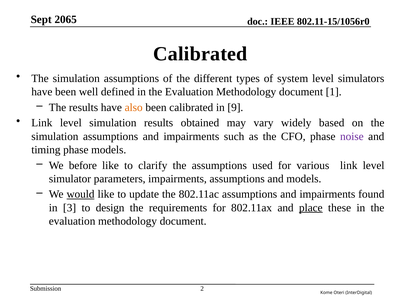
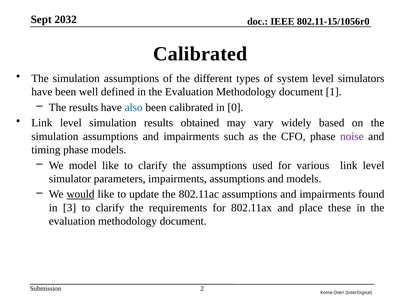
2065: 2065 -> 2032
also colour: orange -> blue
9: 9 -> 0
before: before -> model
3 to design: design -> clarify
place underline: present -> none
